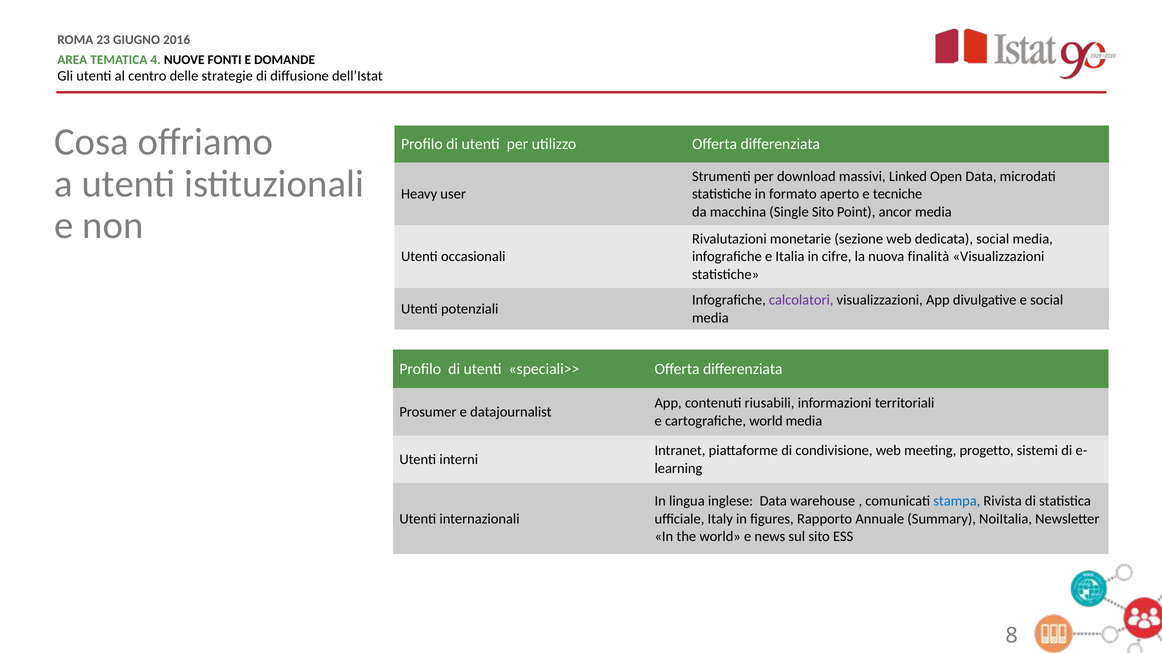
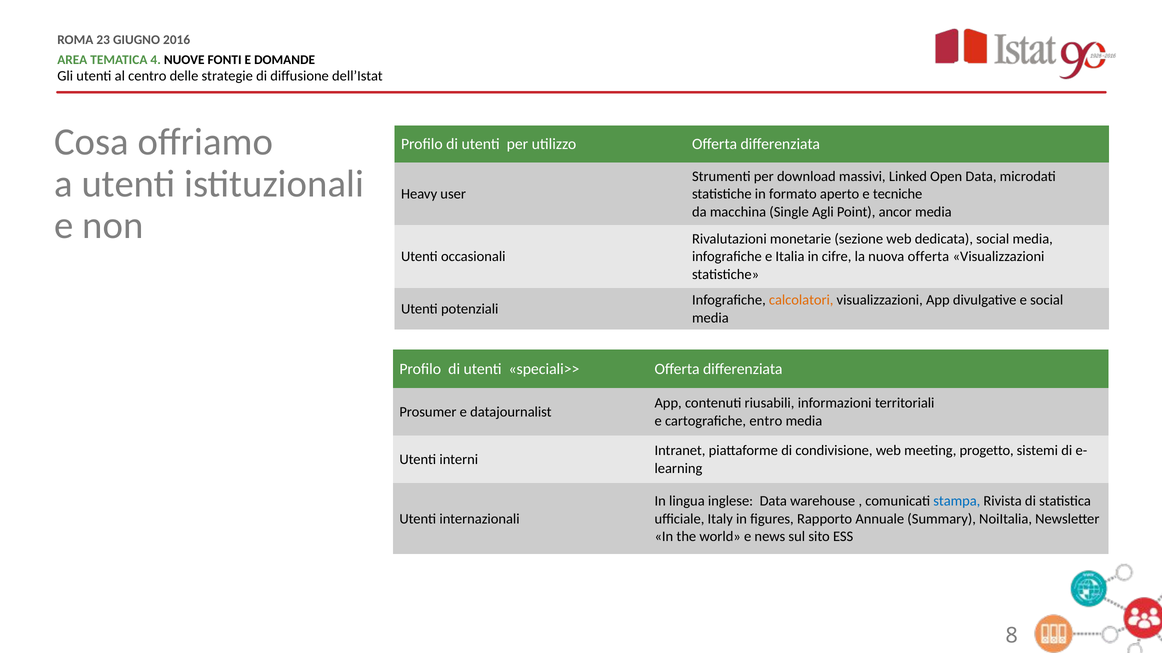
Single Sito: Sito -> Agli
nuova finalità: finalità -> offerta
calcolatori colour: purple -> orange
cartografiche world: world -> entro
